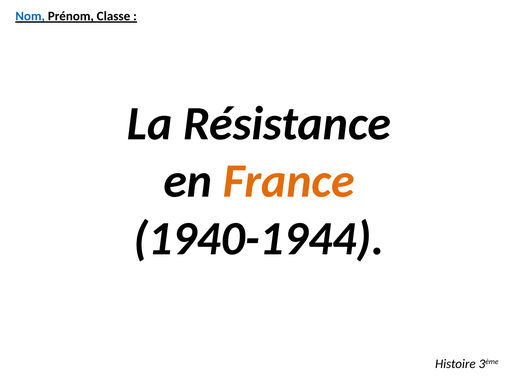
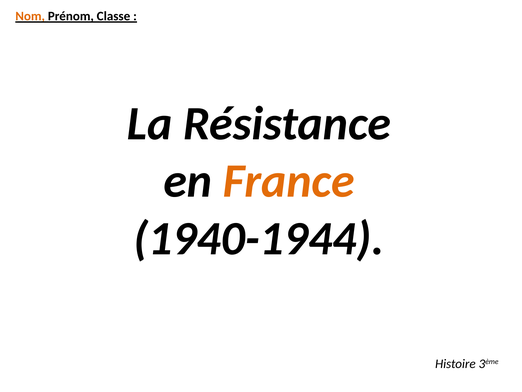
Nom colour: blue -> orange
